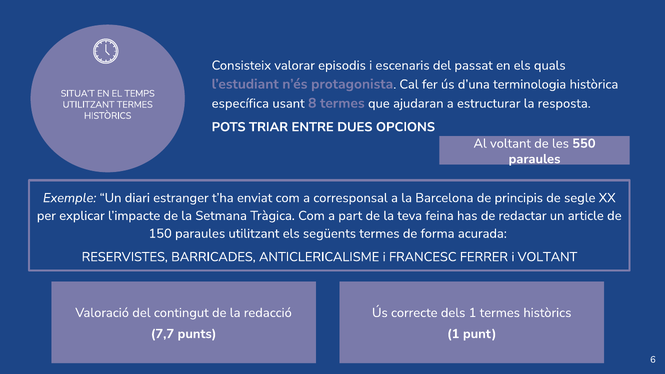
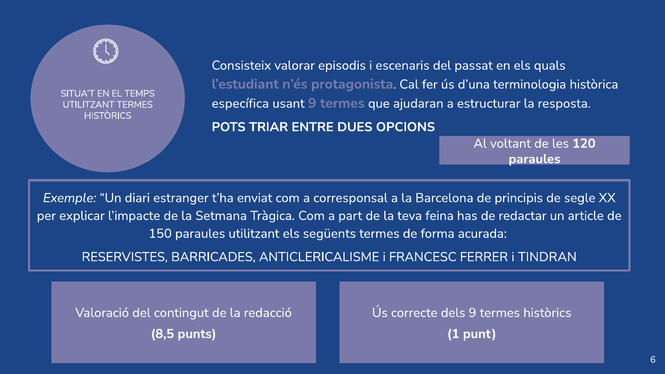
usant 8: 8 -> 9
550: 550 -> 120
i VOLTANT: VOLTANT -> TINDRAN
dels 1: 1 -> 9
7,7: 7,7 -> 8,5
